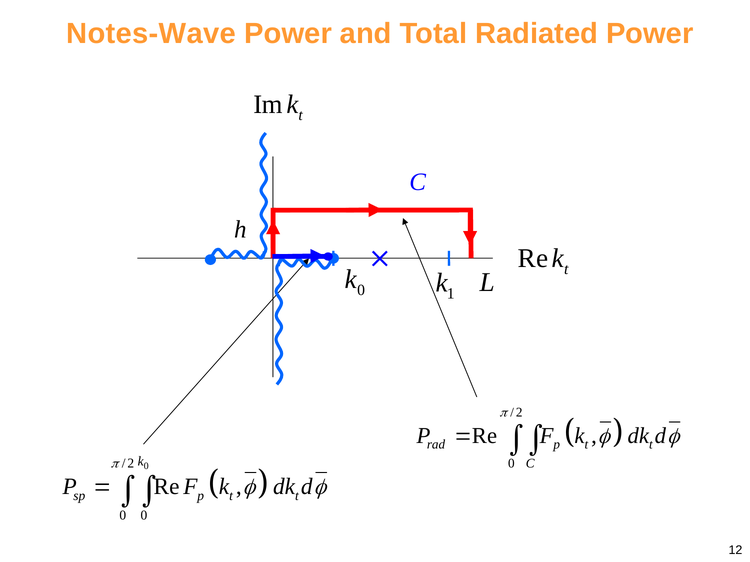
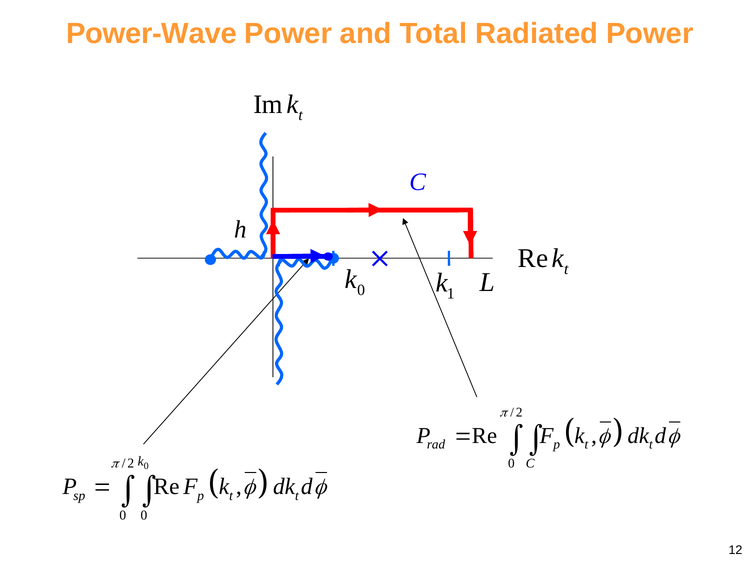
Notes-Wave: Notes-Wave -> Power-Wave
